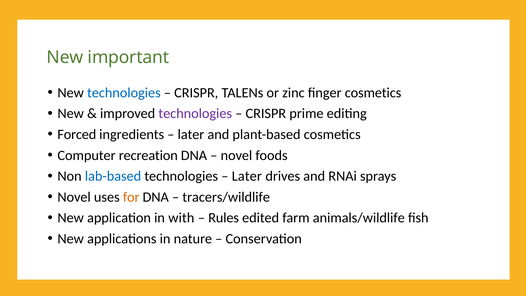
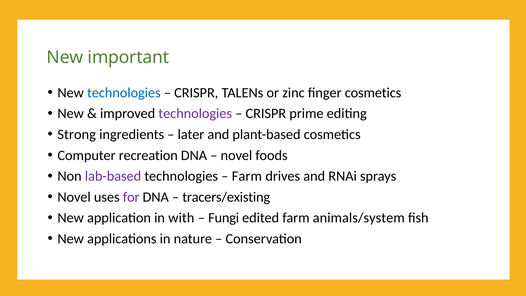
Forced: Forced -> Strong
lab-based colour: blue -> purple
Later at (247, 176): Later -> Farm
for colour: orange -> purple
tracers/wildlife: tracers/wildlife -> tracers/existing
Rules: Rules -> Fungi
animals/wildlife: animals/wildlife -> animals/system
